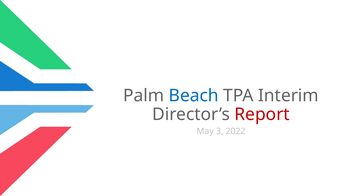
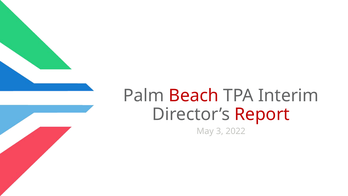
Beach colour: blue -> red
